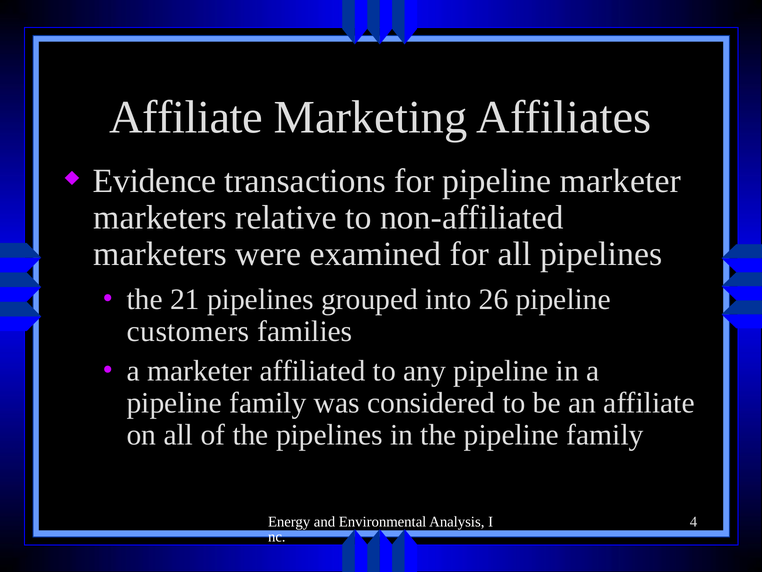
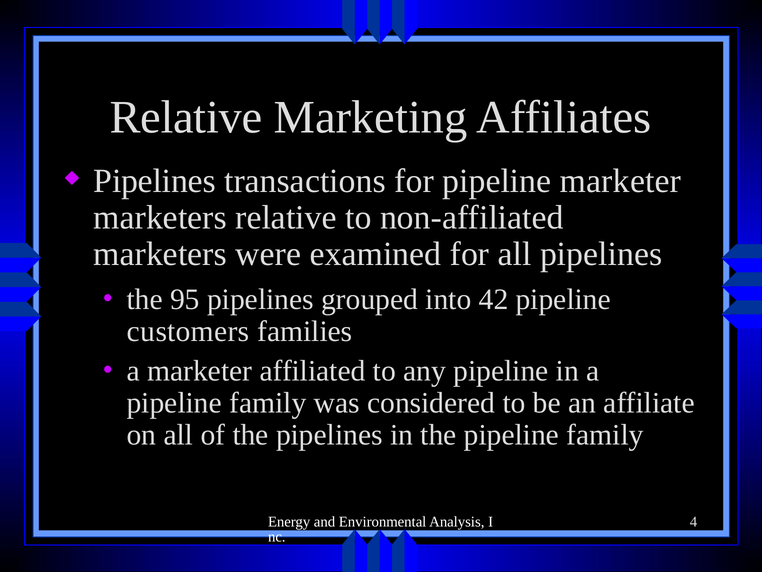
Affiliate at (186, 117): Affiliate -> Relative
Evidence at (155, 181): Evidence -> Pipelines
21: 21 -> 95
26: 26 -> 42
